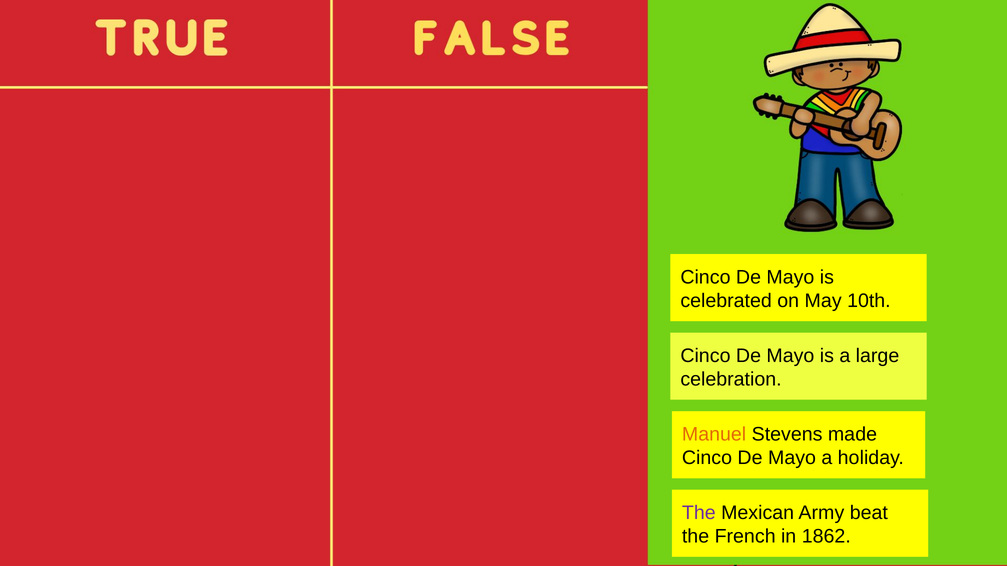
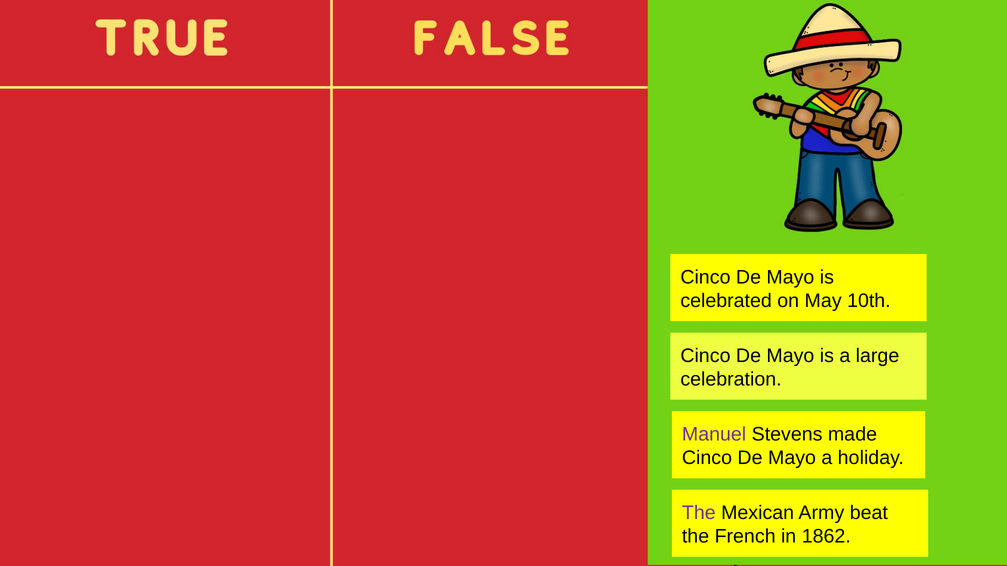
Manuel colour: orange -> purple
